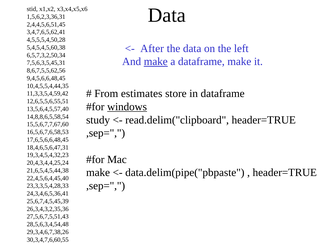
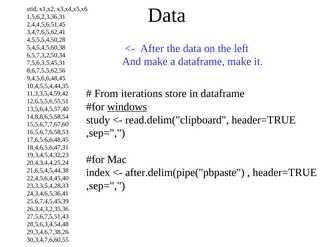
make at (156, 62) underline: present -> none
estimates: estimates -> iterations
make at (98, 173): make -> index
data.delim(pipe("pbpaste: data.delim(pipe("pbpaste -> after.delim(pipe("pbpaste
